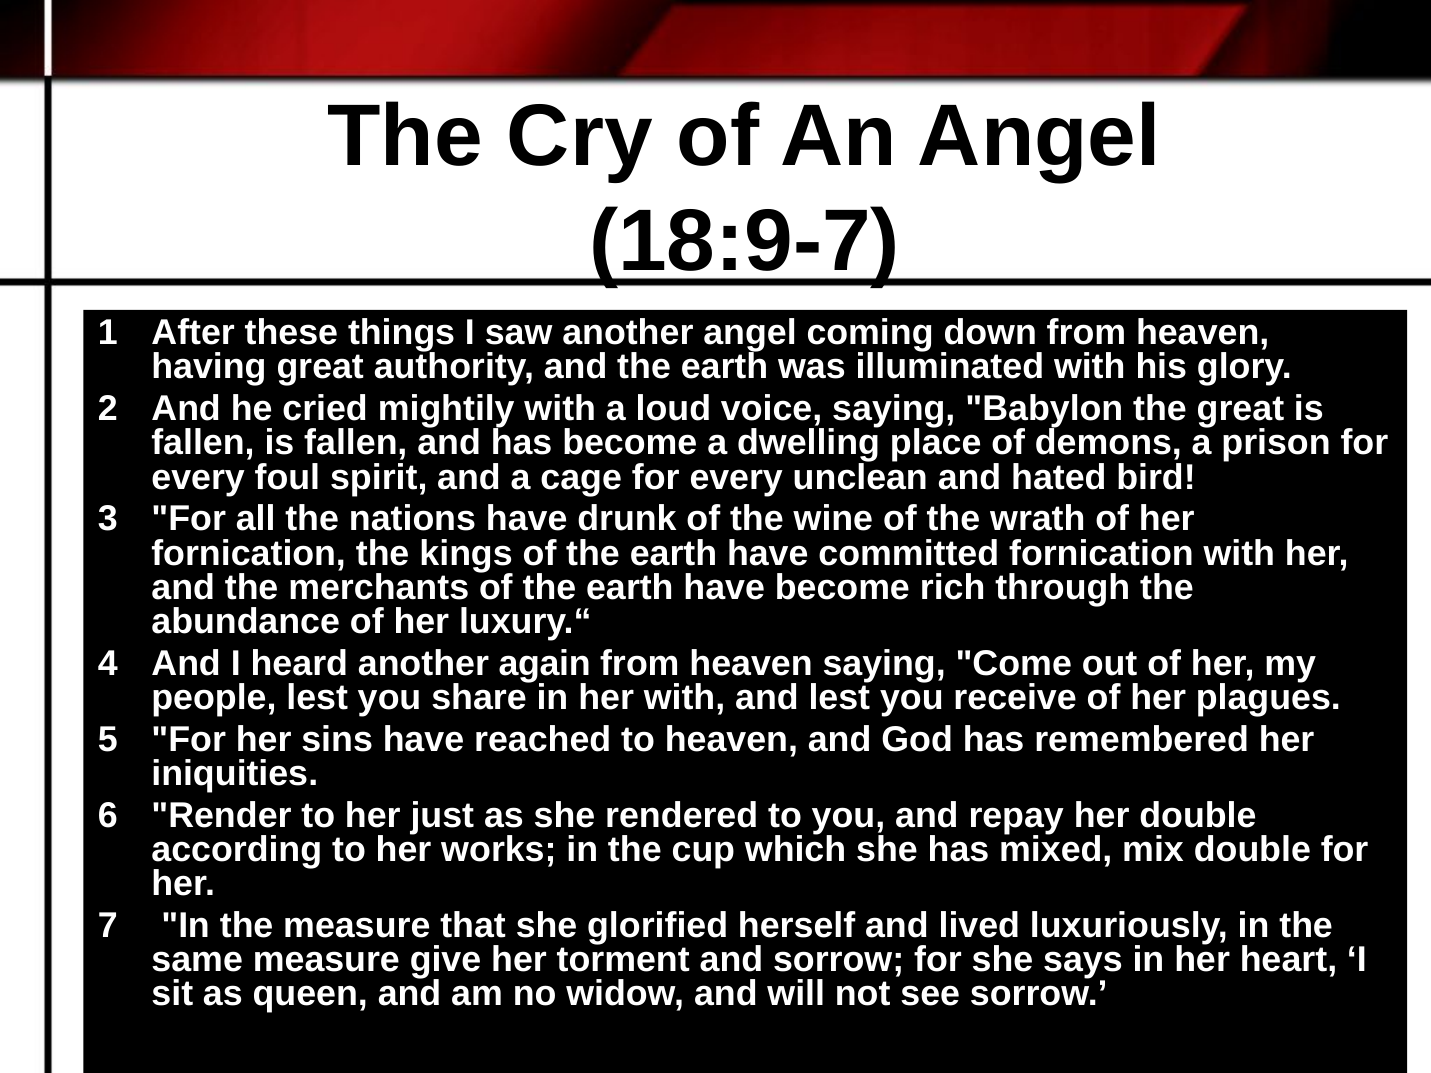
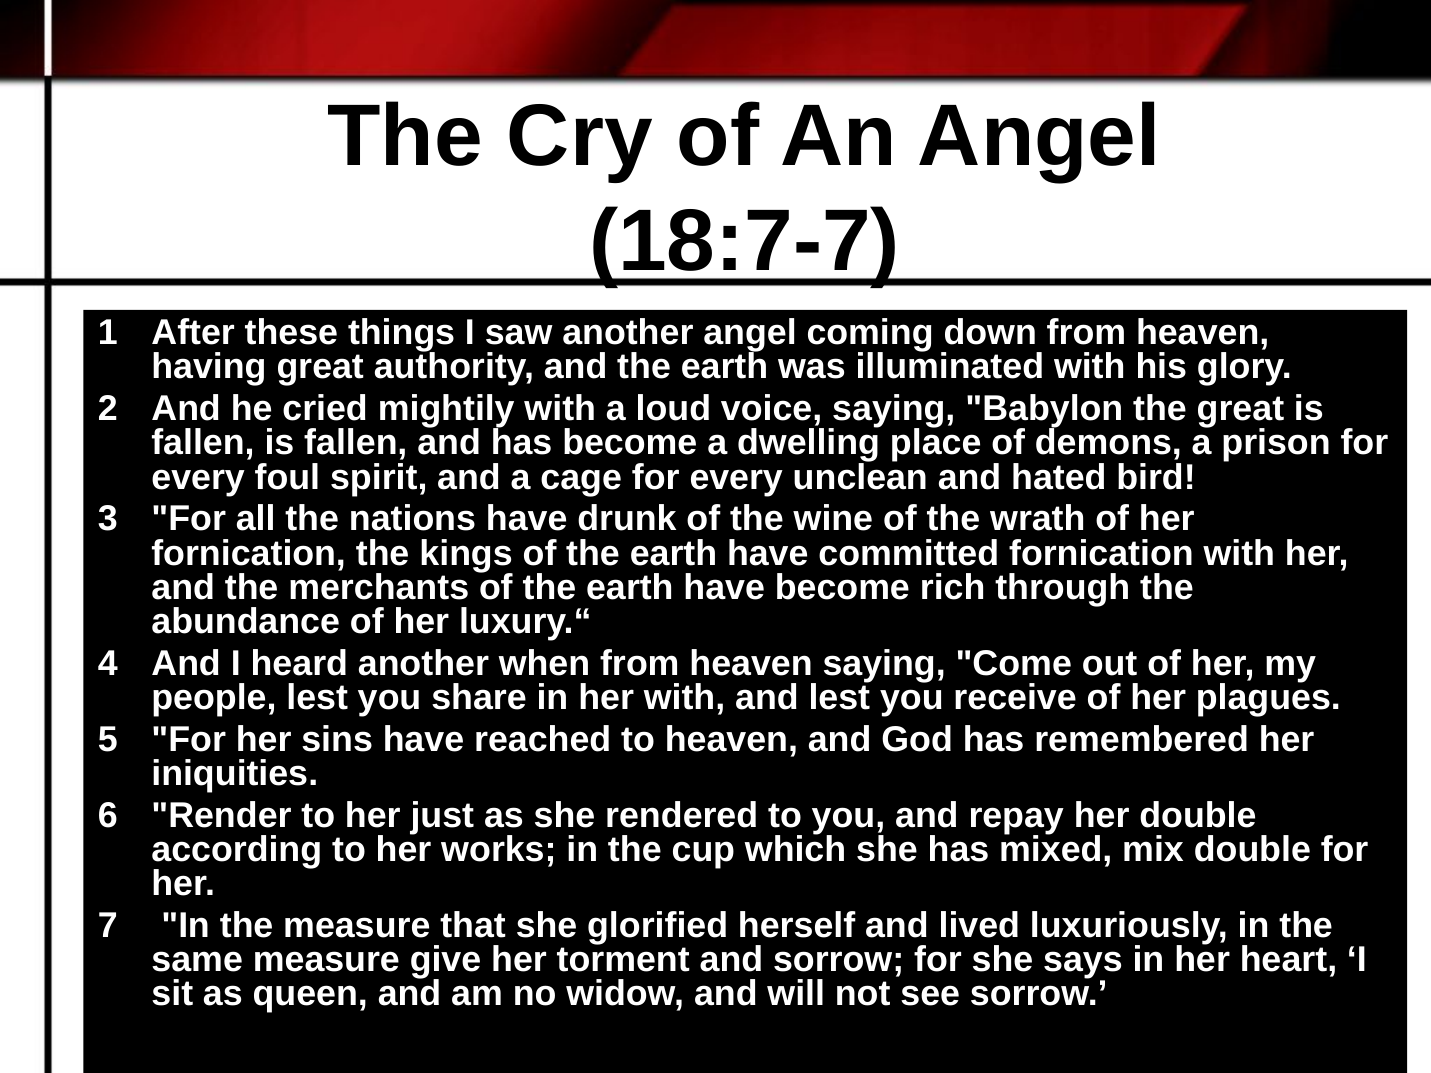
18:9-7: 18:9-7 -> 18:7-7
again: again -> when
